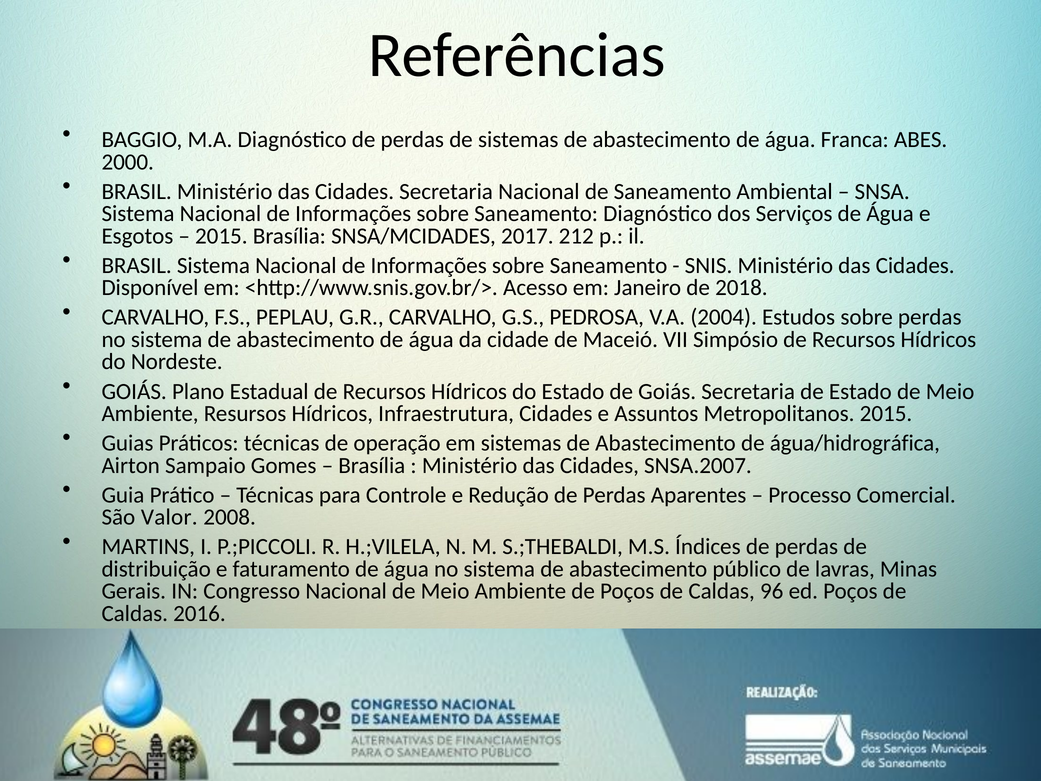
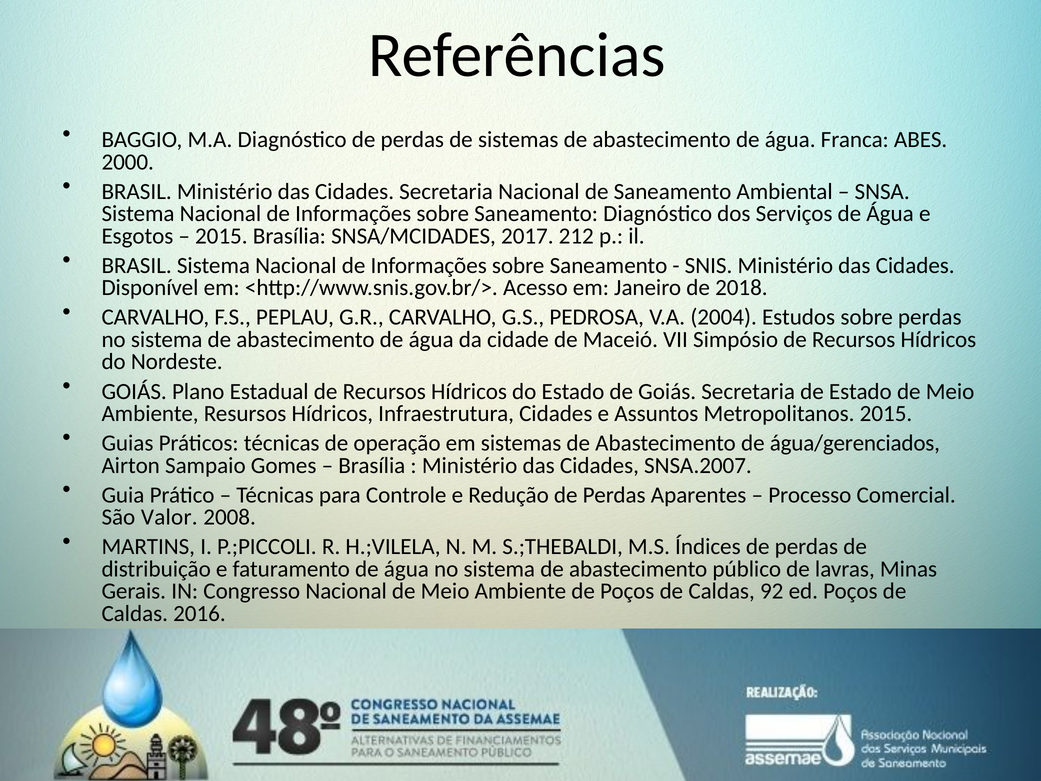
água/hidrográfica: água/hidrográfica -> água/gerenciados
96: 96 -> 92
